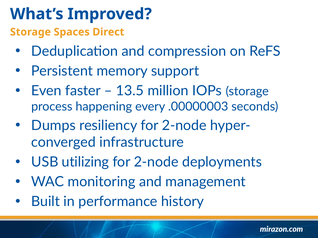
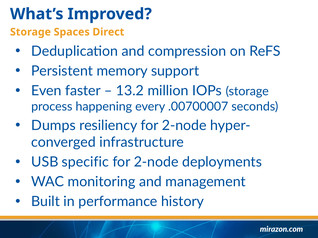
13.5: 13.5 -> 13.2
.00000003: .00000003 -> .00700007
utilizing: utilizing -> specific
